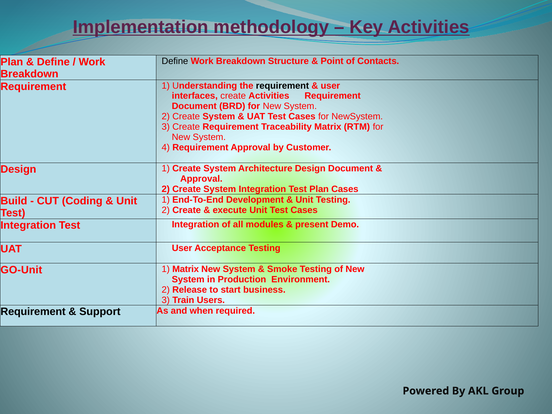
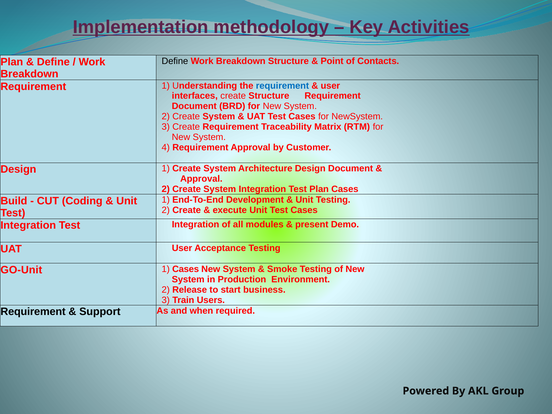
requirement at (282, 86) colour: black -> blue
create Activities: Activities -> Structure
1 Matrix: Matrix -> Cases
